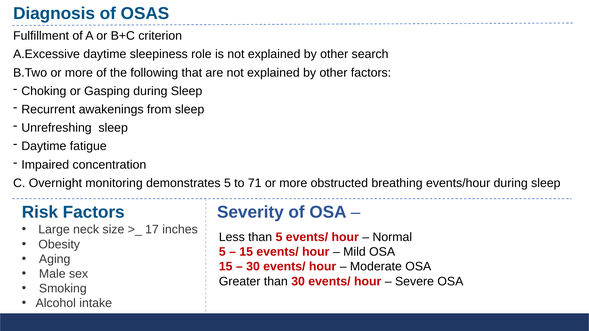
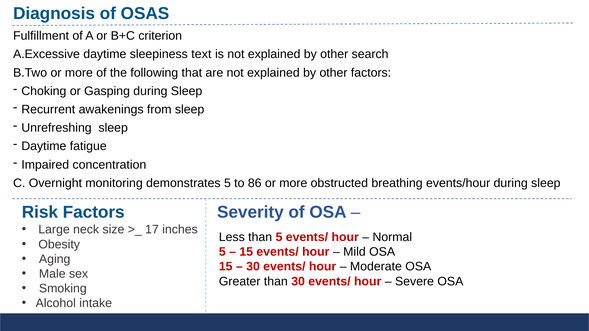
role: role -> text
71: 71 -> 86
